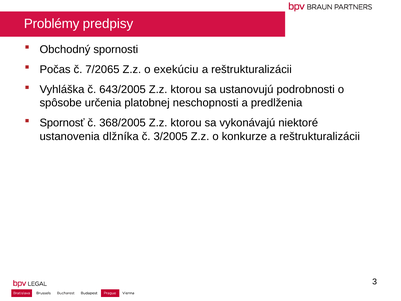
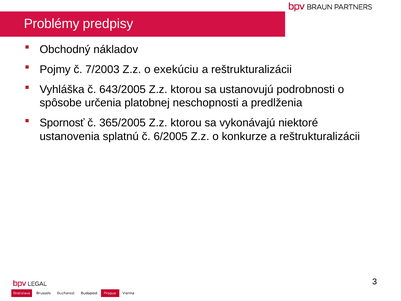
Obchodný spornosti: spornosti -> nákladov
Počas: Počas -> Pojmy
7/2065: 7/2065 -> 7/2003
368/2005: 368/2005 -> 365/2005
dlžníka: dlžníka -> splatnú
3/2005: 3/2005 -> 6/2005
